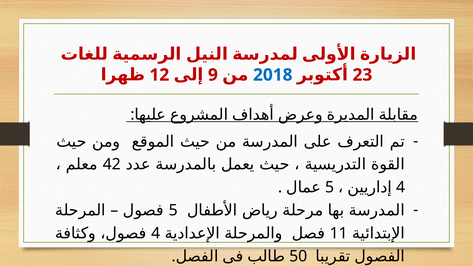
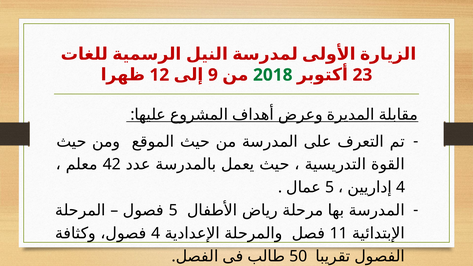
2018 colour: blue -> green
